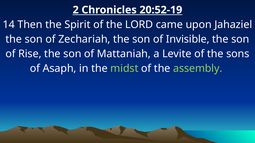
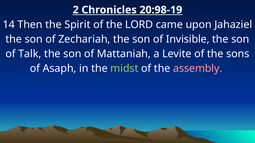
20:52-19: 20:52-19 -> 20:98-19
Rise: Rise -> Talk
assembly colour: light green -> pink
